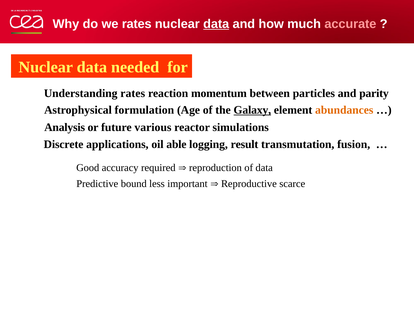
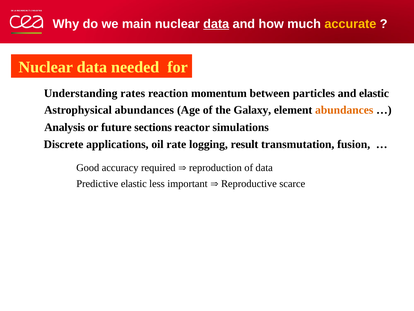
we rates: rates -> main
accurate colour: pink -> yellow
and parity: parity -> elastic
Astrophysical formulation: formulation -> abundances
Galaxy underline: present -> none
various: various -> sections
able: able -> rate
Predictive bound: bound -> elastic
